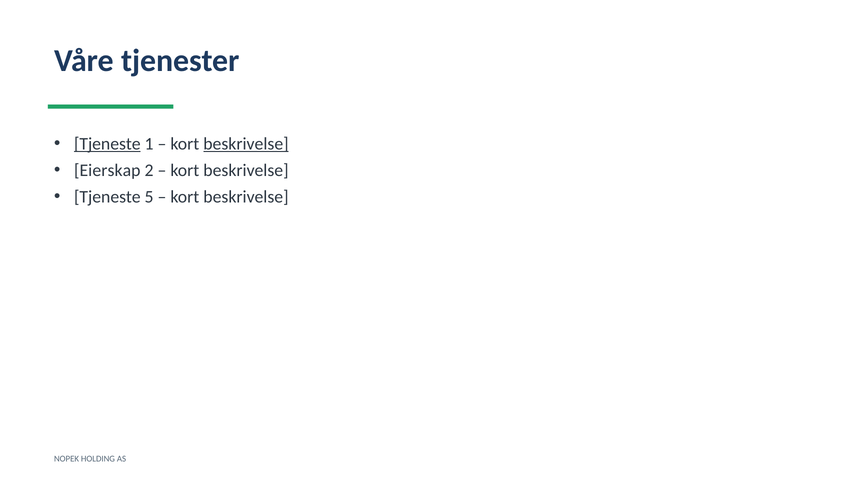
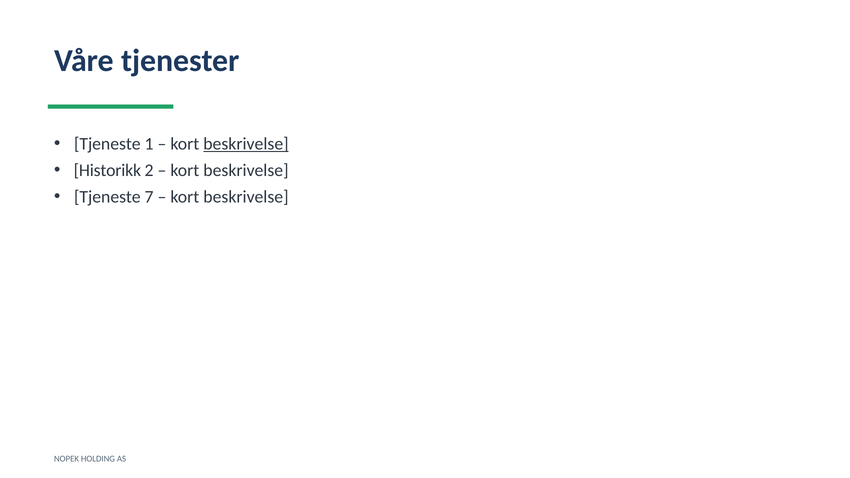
Tjeneste at (107, 144) underline: present -> none
Eierskap: Eierskap -> Historikk
5: 5 -> 7
